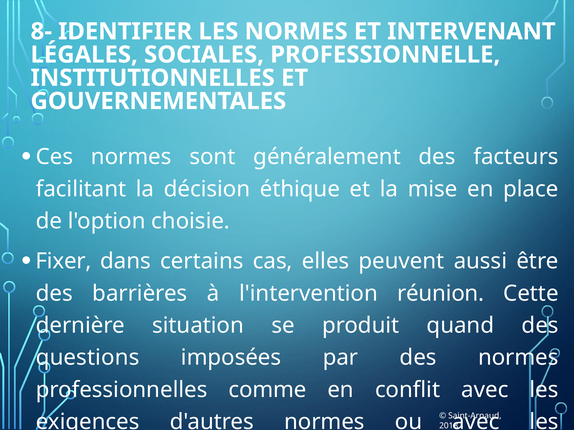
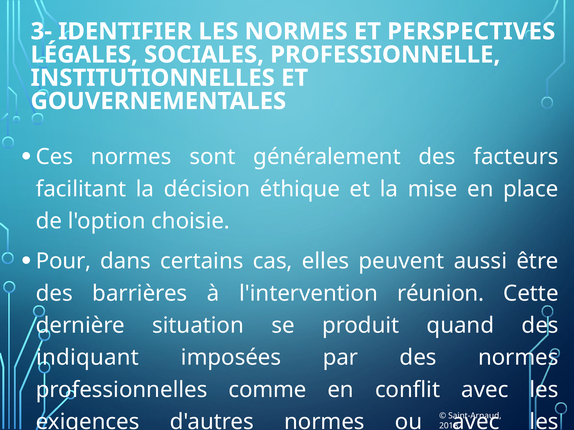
8-: 8- -> 3-
INTERVENANT: INTERVENANT -> PERSPECTIVES
Fixer: Fixer -> Pour
questions: questions -> indiquant
